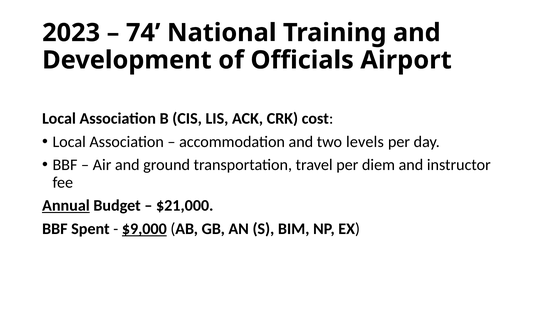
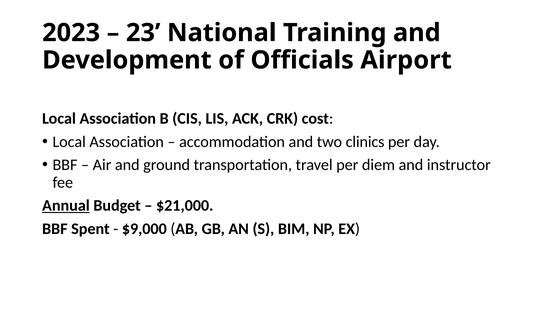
74: 74 -> 23
levels: levels -> clinics
$9,000 underline: present -> none
